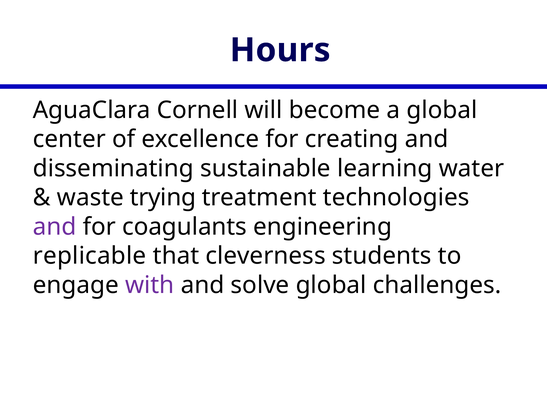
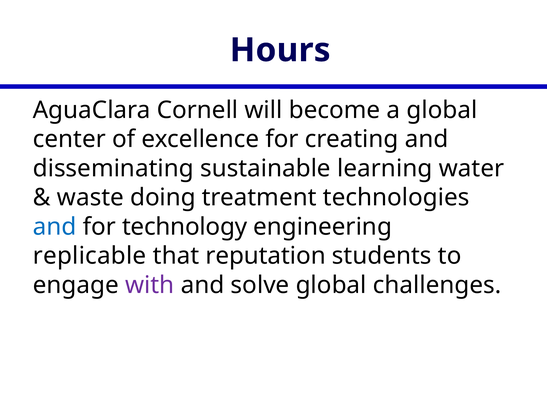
trying: trying -> doing
and at (55, 227) colour: purple -> blue
coagulants: coagulants -> technology
cleverness: cleverness -> reputation
